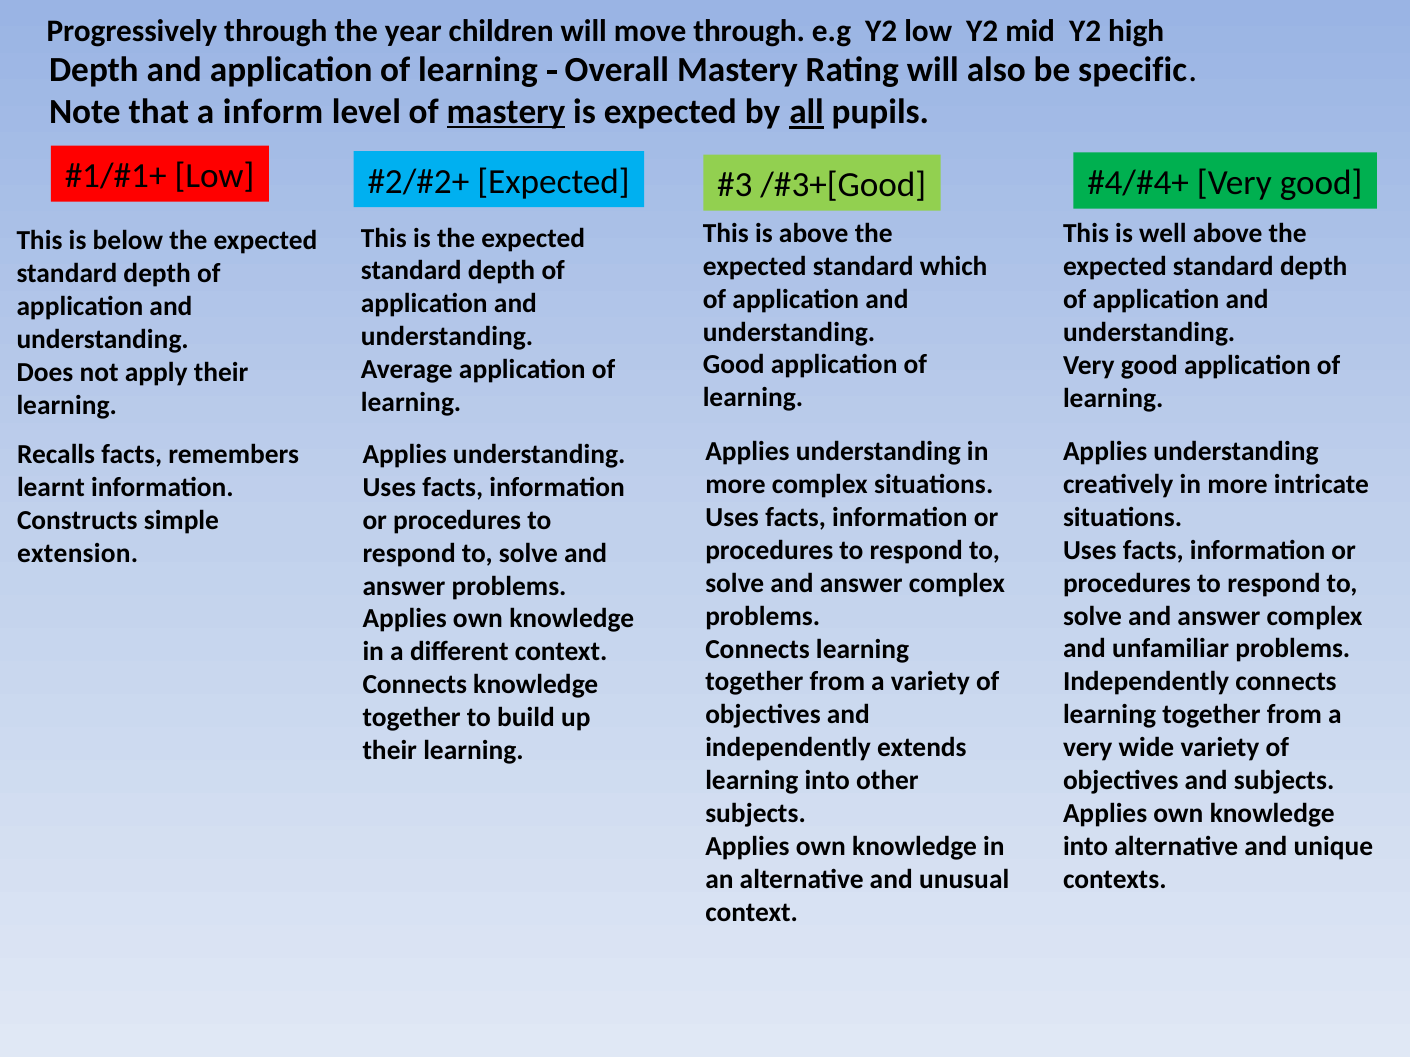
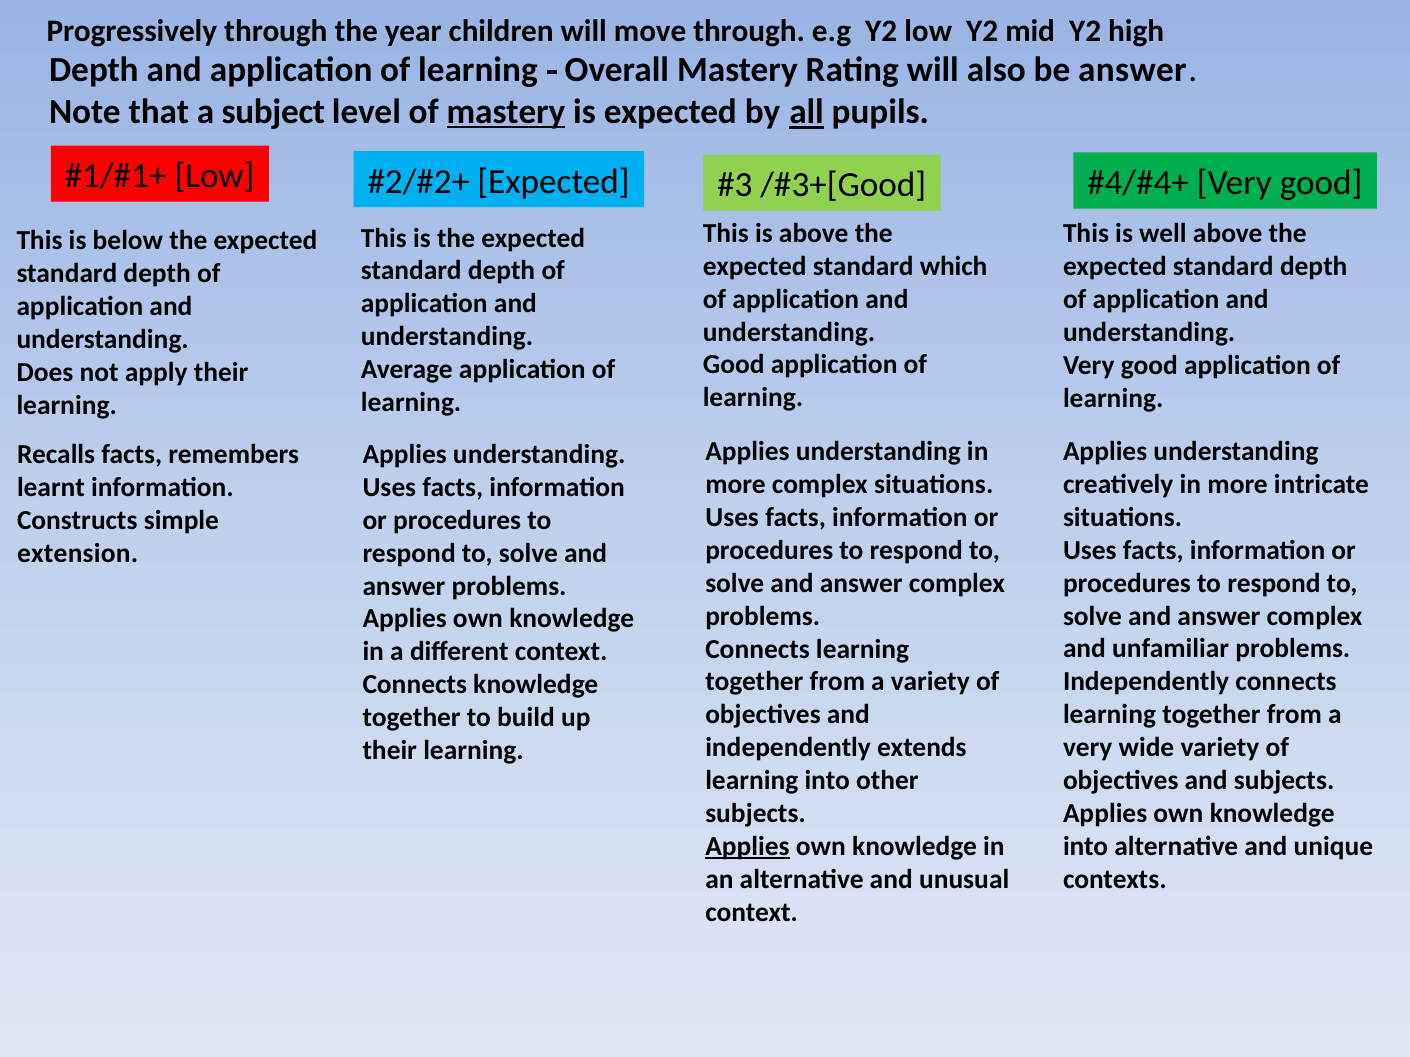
be specific: specific -> answer
inform: inform -> subject
Applies at (747, 847) underline: none -> present
